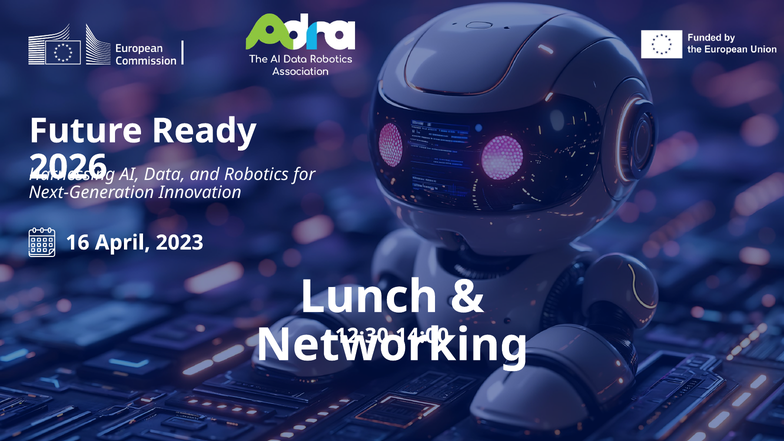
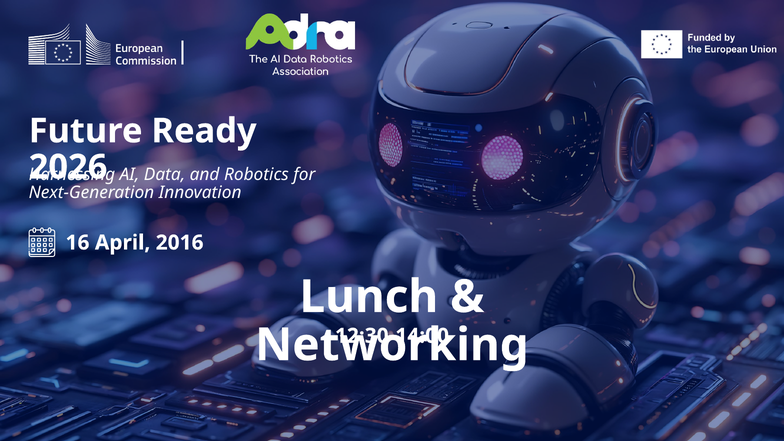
2023: 2023 -> 2016
